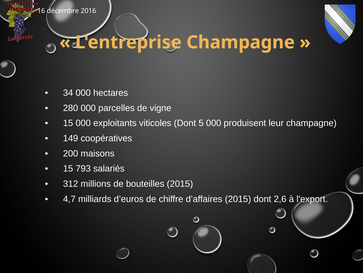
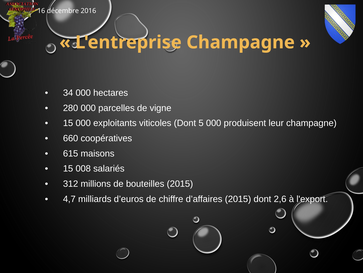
149: 149 -> 660
200: 200 -> 615
793: 793 -> 008
